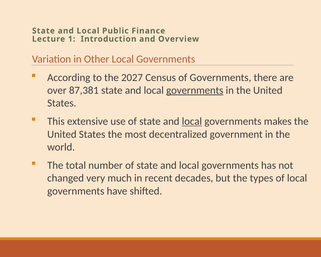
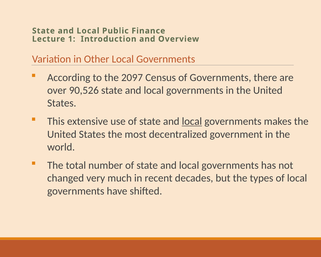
2027: 2027 -> 2097
87,381: 87,381 -> 90,526
governments at (195, 90) underline: present -> none
